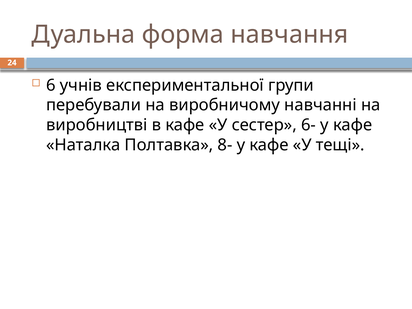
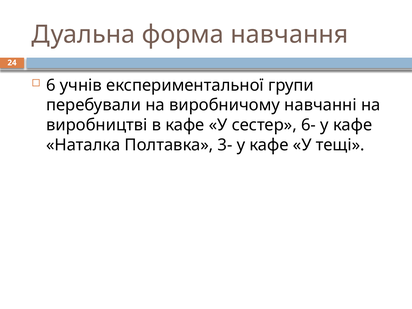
8-: 8- -> 3-
